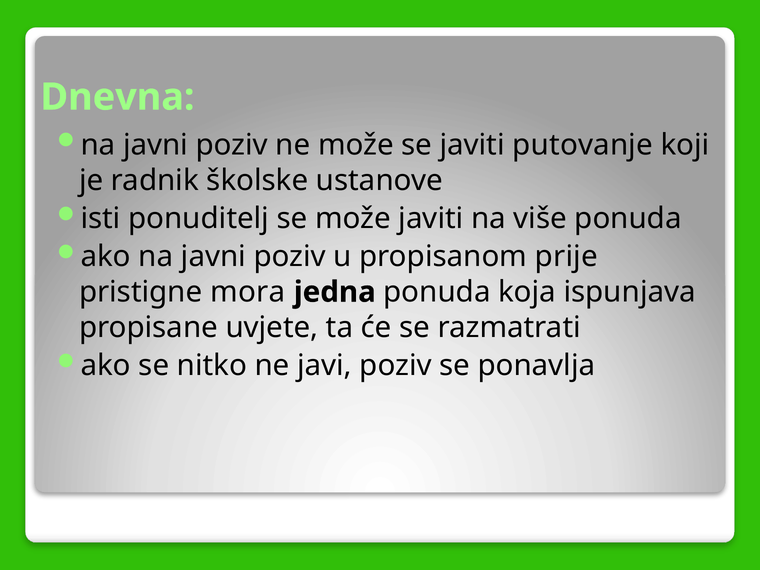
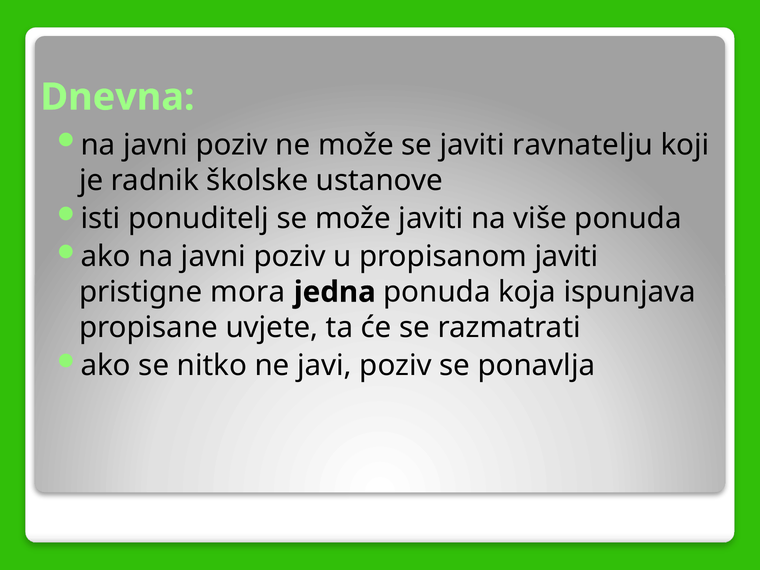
putovanje: putovanje -> ravnatelju
propisanom prije: prije -> javiti
